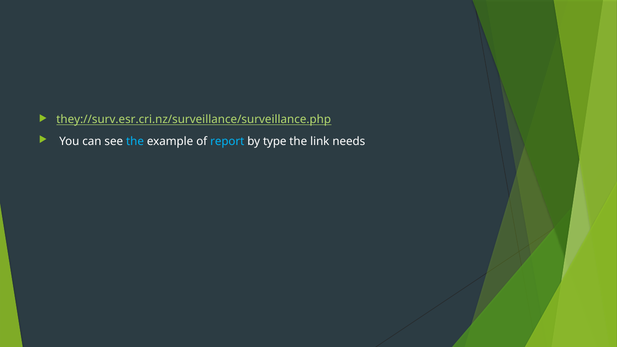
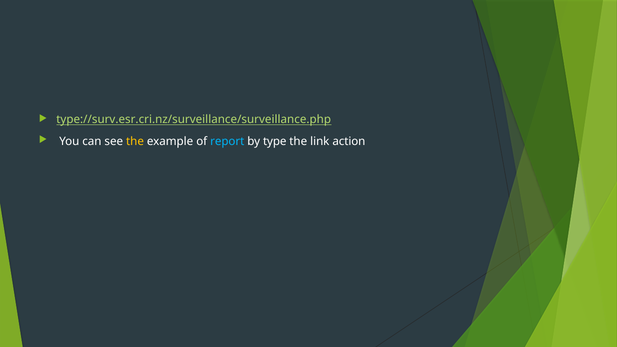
they://surv.esr.cri.nz/surveillance/surveillance.php: they://surv.esr.cri.nz/surveillance/surveillance.php -> type://surv.esr.cri.nz/surveillance/surveillance.php
the at (135, 142) colour: light blue -> yellow
needs: needs -> action
